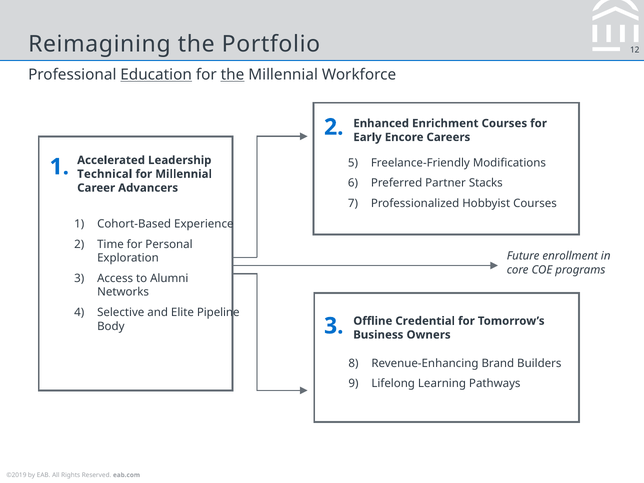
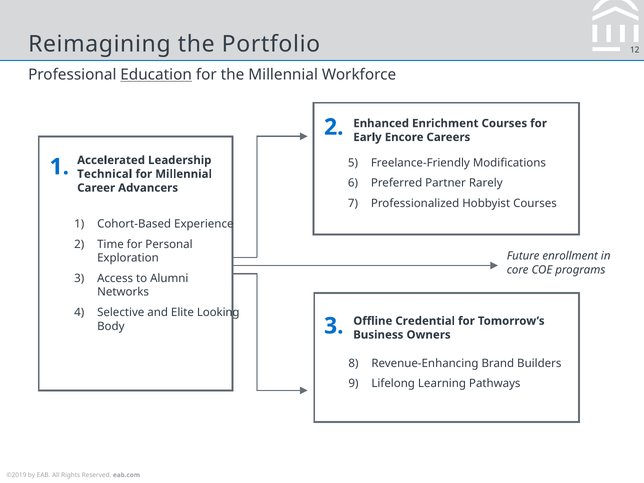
the at (233, 75) underline: present -> none
Stacks: Stacks -> Rarely
Pipeline: Pipeline -> Looking
